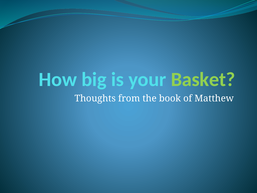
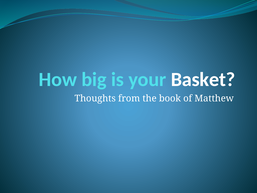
Basket colour: light green -> white
